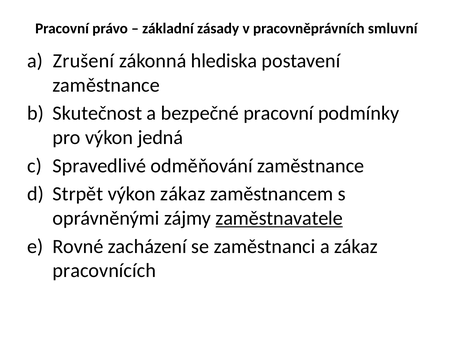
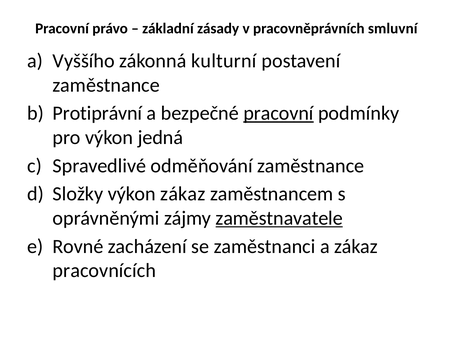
Zrušení: Zrušení -> Vyššího
hlediska: hlediska -> kulturní
Skutečnost: Skutečnost -> Protiprávní
pracovní at (279, 113) underline: none -> present
Strpět: Strpět -> Složky
